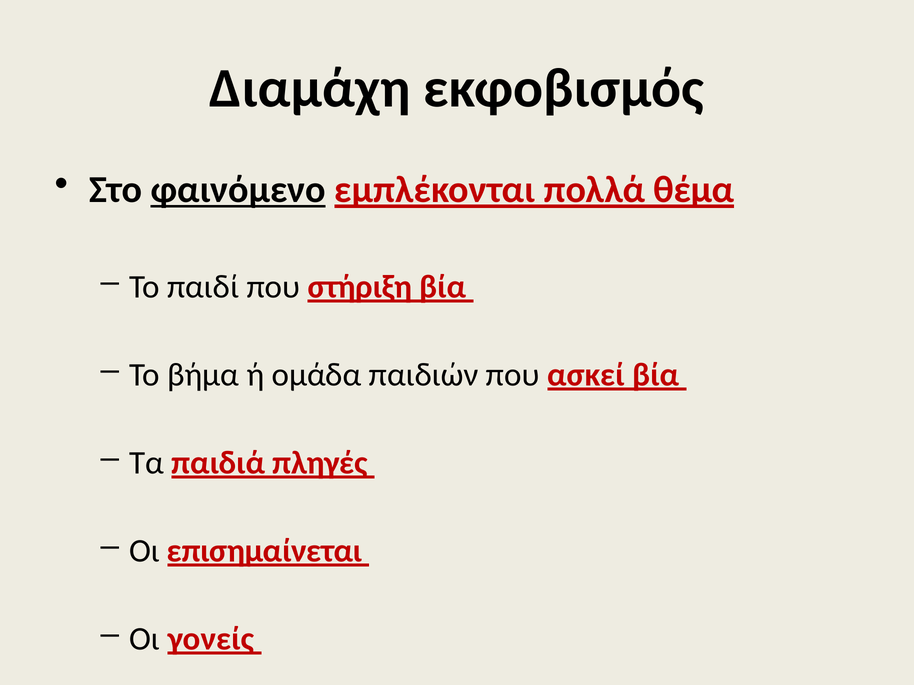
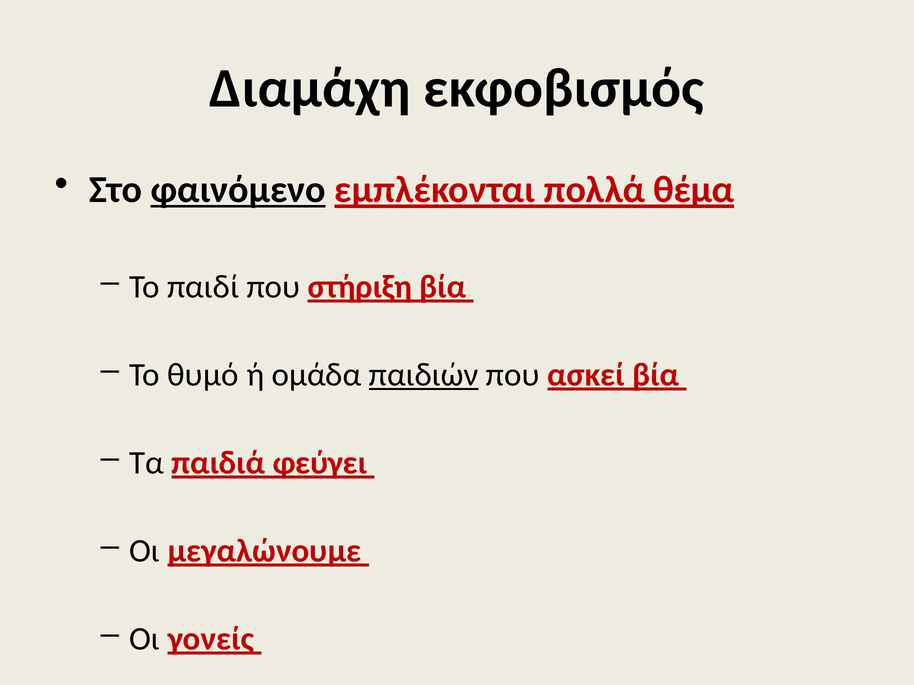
βήμα: βήμα -> θυμό
παιδιών underline: none -> present
πληγές: πληγές -> φεύγει
επισημαίνεται: επισημαίνεται -> μεγαλώνουμε
